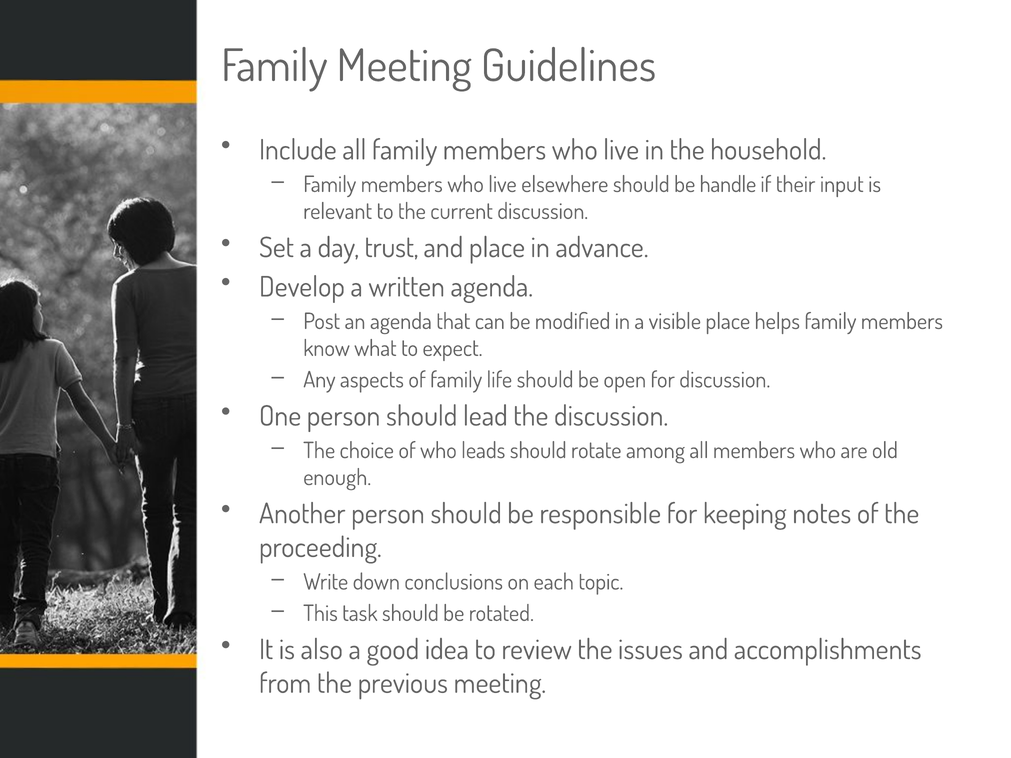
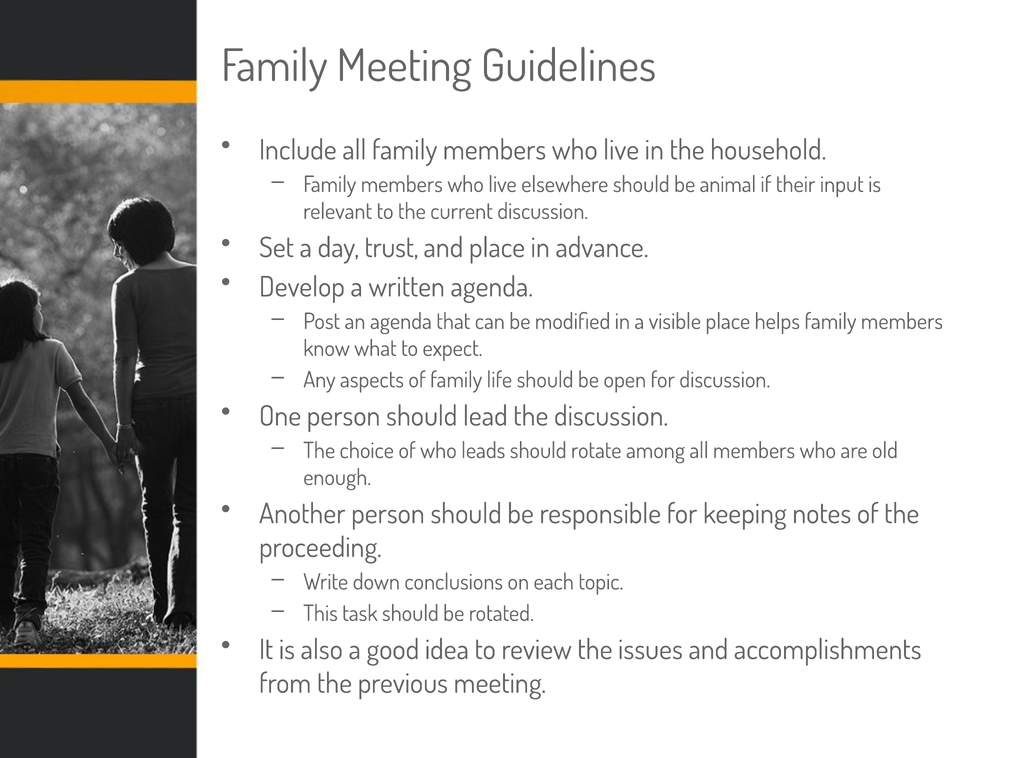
handle: handle -> animal
